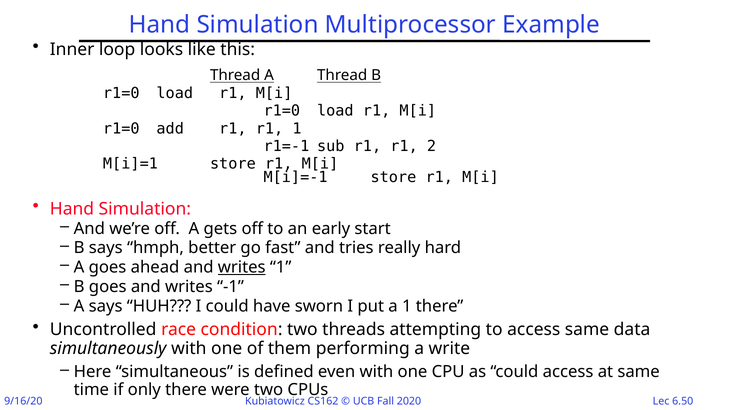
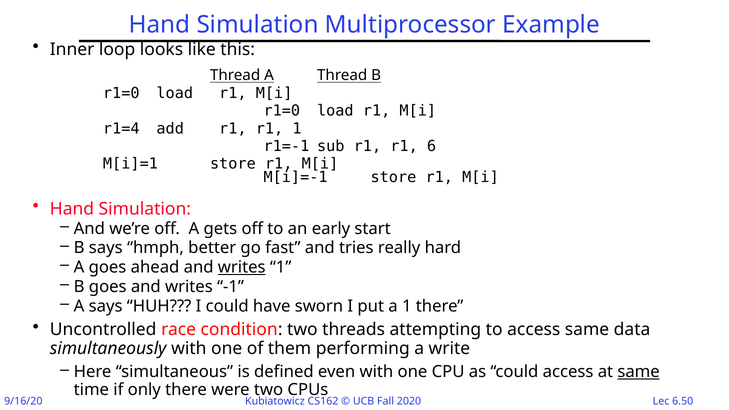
r1=0 at (121, 129): r1=0 -> r1=4
2: 2 -> 6
same at (639, 372) underline: none -> present
